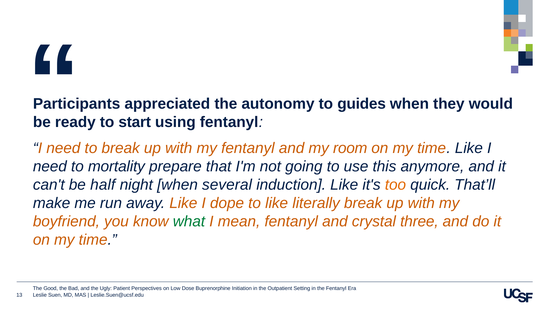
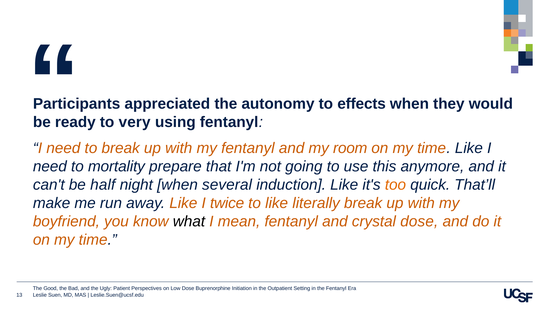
guides: guides -> effects
start: start -> very
dope: dope -> twice
what colour: green -> black
crystal three: three -> dose
